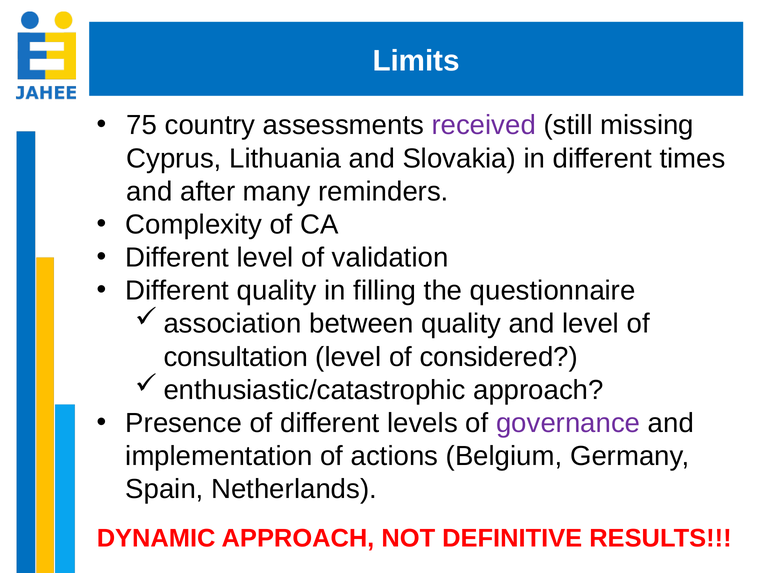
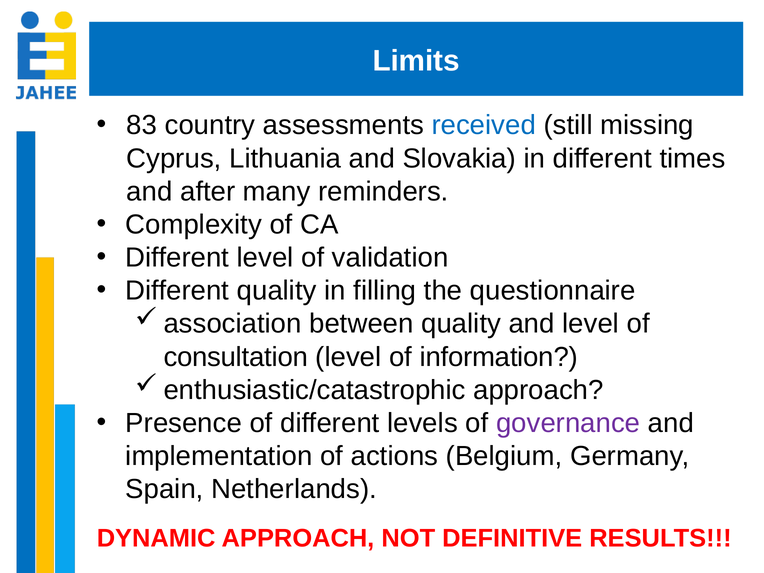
75: 75 -> 83
received colour: purple -> blue
considered: considered -> information
